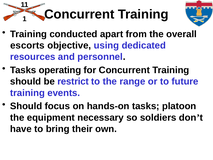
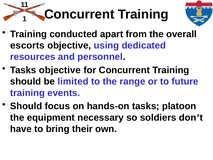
Tasks operating: operating -> objective
restrict: restrict -> limited
